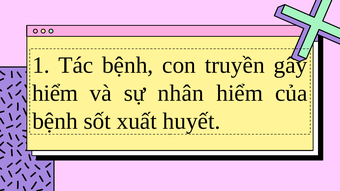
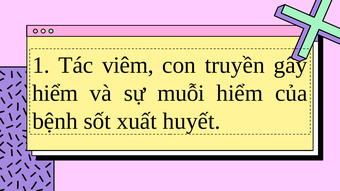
Tác bệnh: bệnh -> viêm
nhân: nhân -> muỗi
